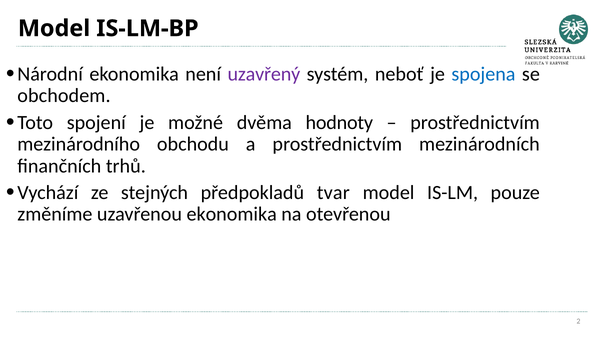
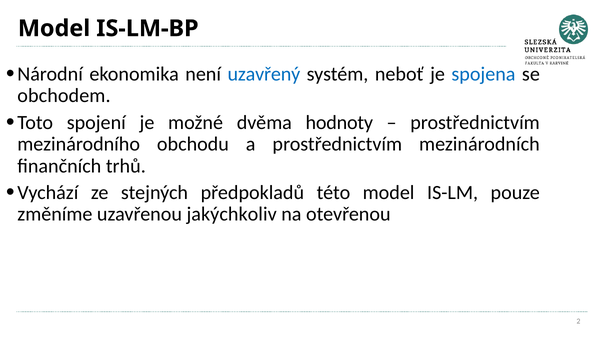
uzavřený colour: purple -> blue
tvar: tvar -> této
uzavřenou ekonomika: ekonomika -> jakýchkoliv
